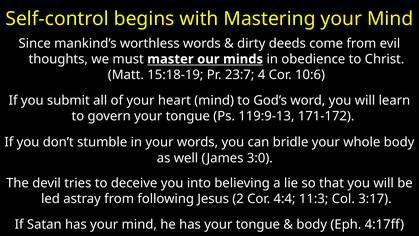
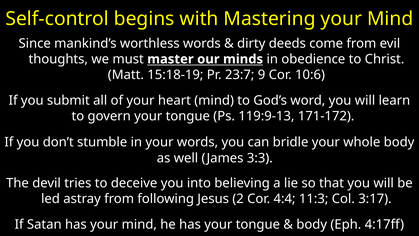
4: 4 -> 9
3:0: 3:0 -> 3:3
